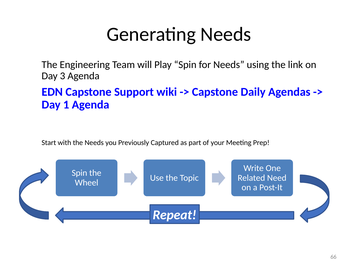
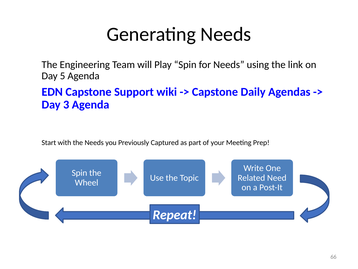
3: 3 -> 5
1: 1 -> 3
